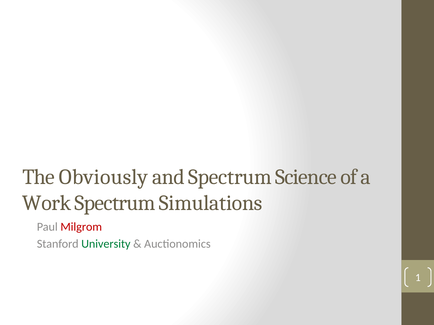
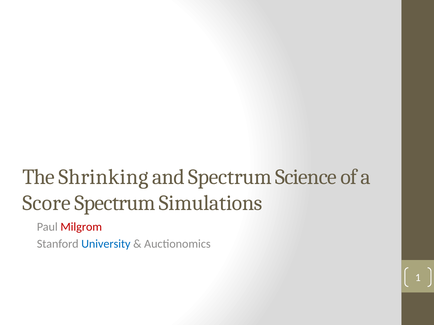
Obviously: Obviously -> Shrinking
Work: Work -> Score
University colour: green -> blue
